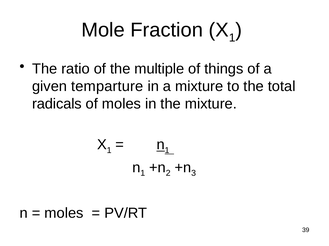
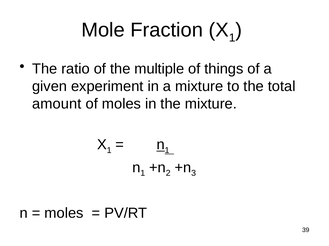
temparture: temparture -> experiment
radicals: radicals -> amount
